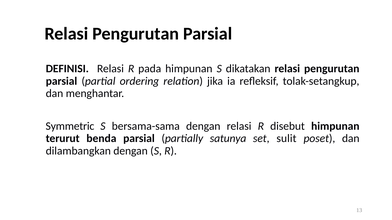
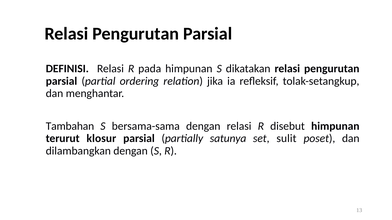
Symmetric: Symmetric -> Tambahan
benda: benda -> klosur
